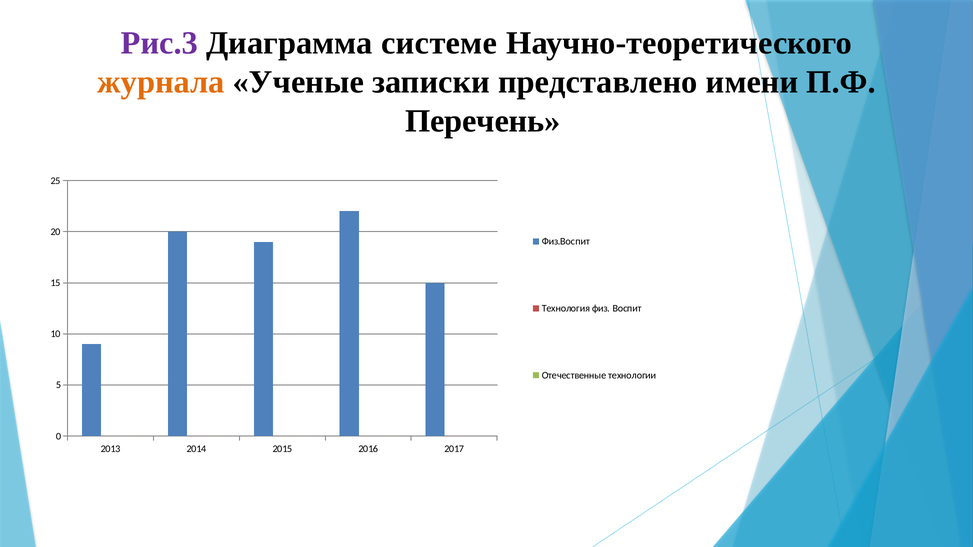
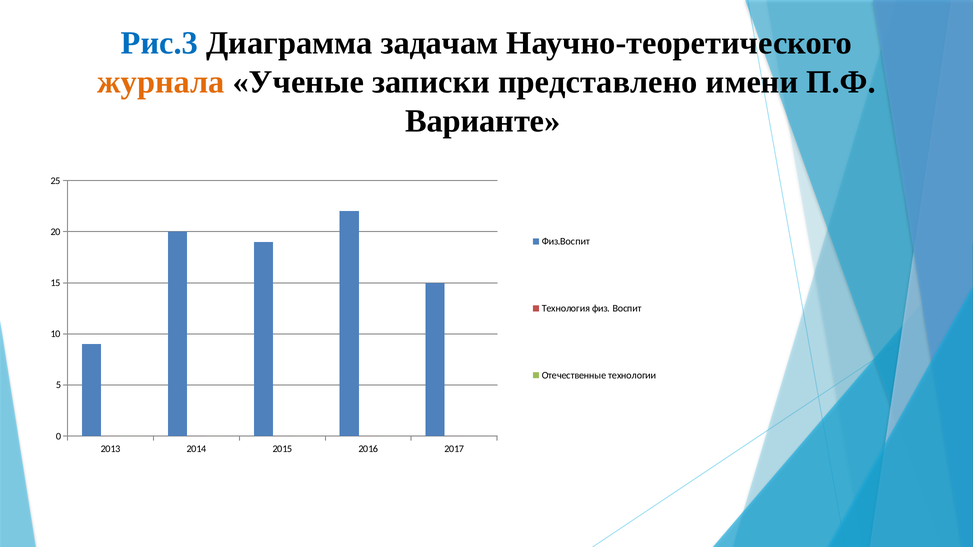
Рис.3 colour: purple -> blue
системе: системе -> задачам
Перечень: Перечень -> Варианте
